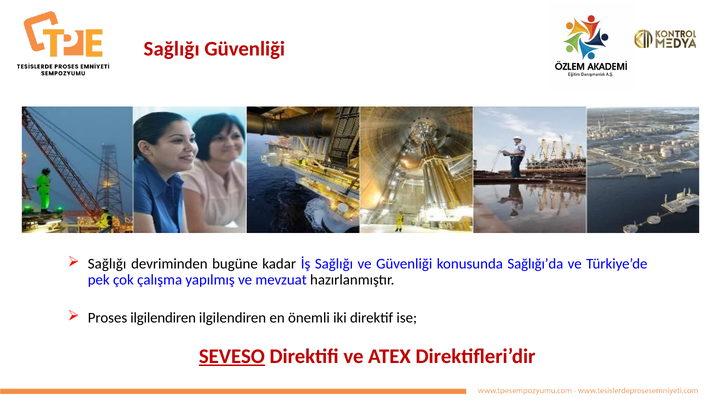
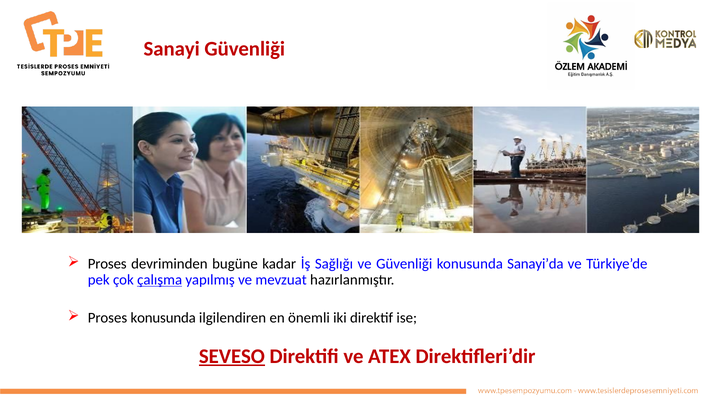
Sağlığı at (172, 49): Sağlığı -> Sanayi
Sağlığı at (107, 264): Sağlığı -> Proses
Sağlığı’da: Sağlığı’da -> Sanayi’da
çalışma underline: none -> present
Proses ilgilendiren: ilgilendiren -> konusunda
